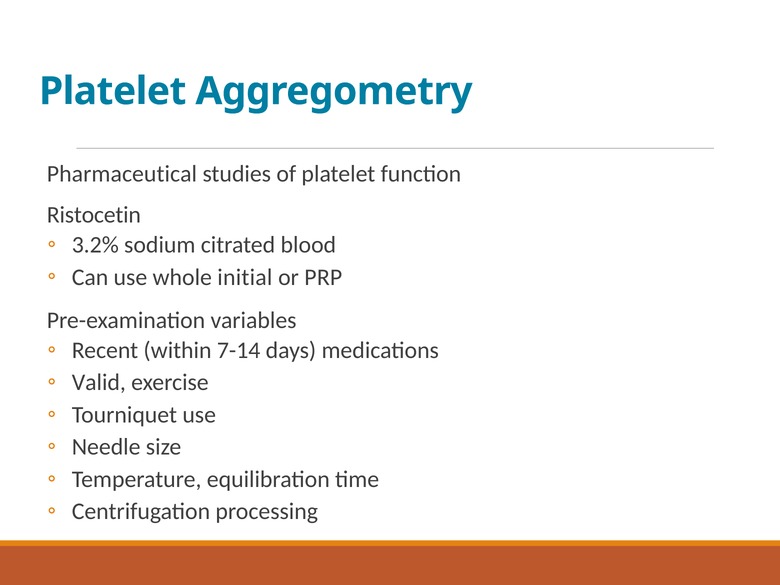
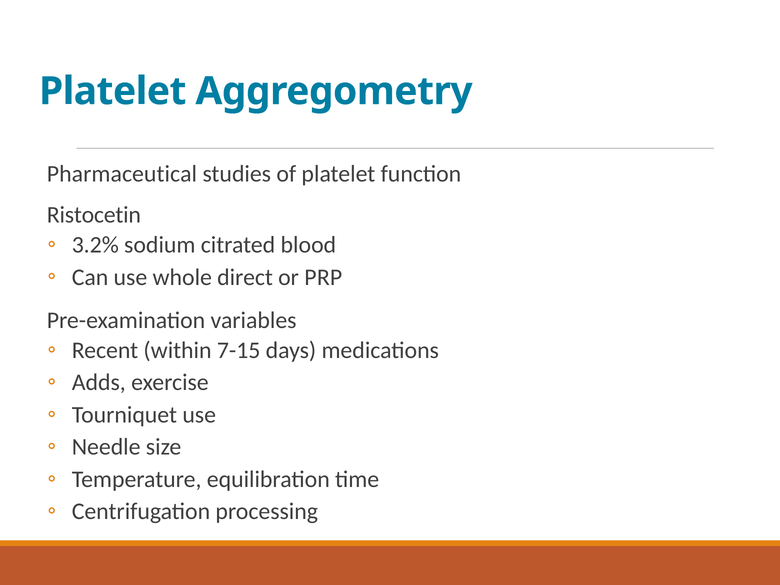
initial: initial -> direct
7-14: 7-14 -> 7-15
Valid: Valid -> Adds
